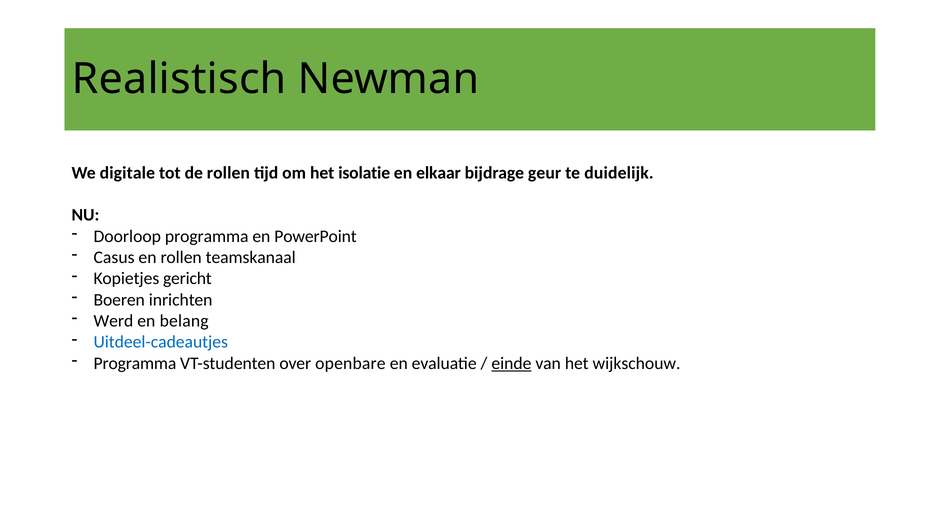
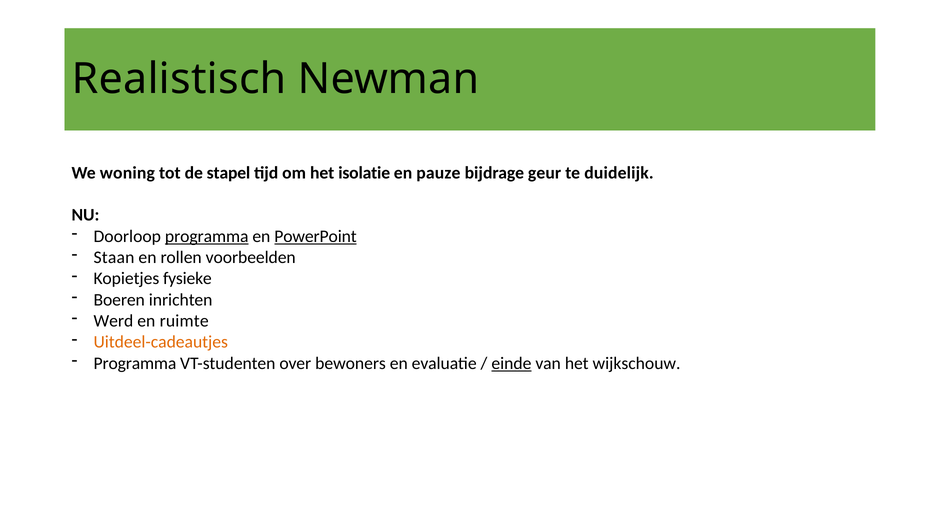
digitale: digitale -> woning
de rollen: rollen -> stapel
elkaar: elkaar -> pauze
programma at (207, 236) underline: none -> present
PowerPoint underline: none -> present
Casus: Casus -> Staan
teamskanaal: teamskanaal -> voorbeelden
gericht: gericht -> fysieke
belang: belang -> ruimte
Uitdeel-cadeautjes colour: blue -> orange
openbare: openbare -> bewoners
